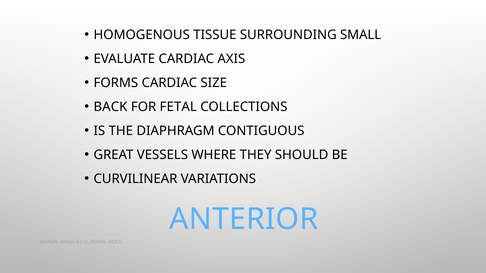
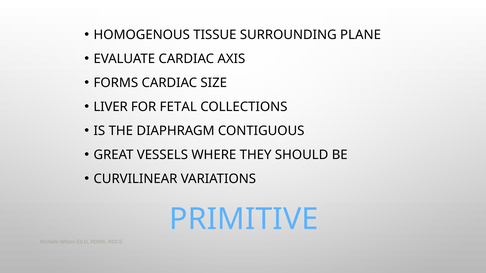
SMALL: SMALL -> PLANE
BACK: BACK -> LIVER
ANTERIOR: ANTERIOR -> PRIMITIVE
